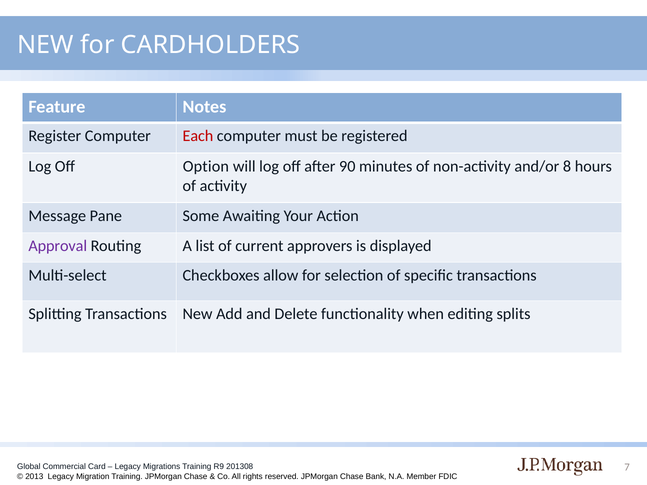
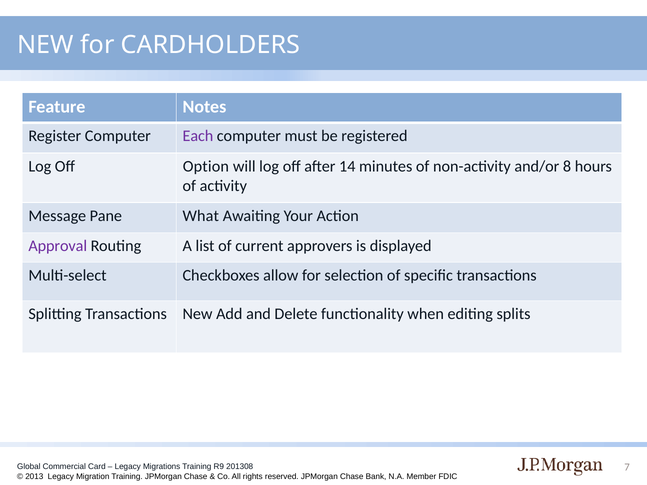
Each colour: red -> purple
90: 90 -> 14
Some: Some -> What
